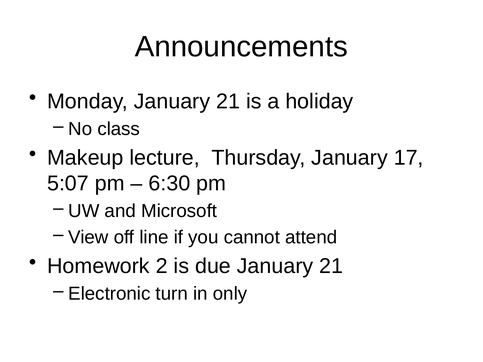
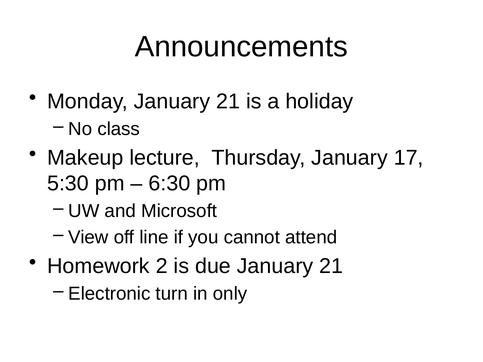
5:07: 5:07 -> 5:30
